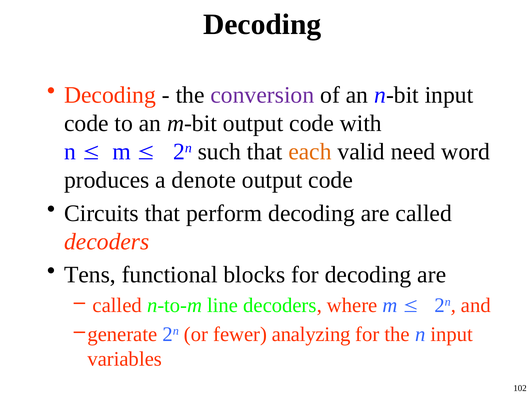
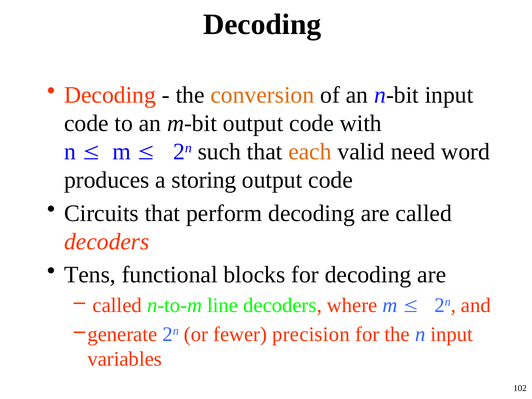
conversion colour: purple -> orange
denote: denote -> storing
analyzing: analyzing -> precision
